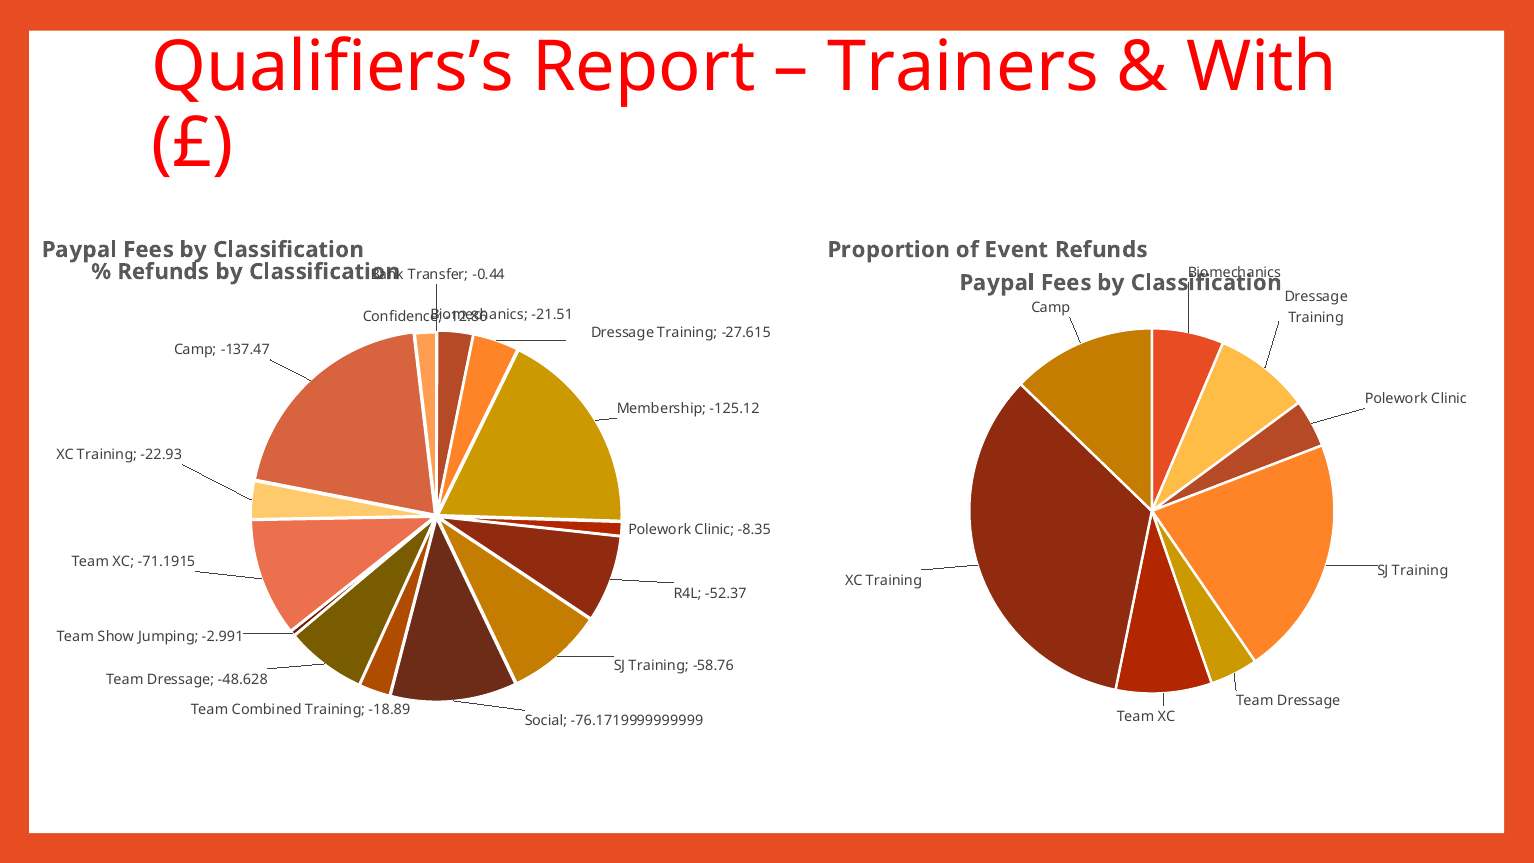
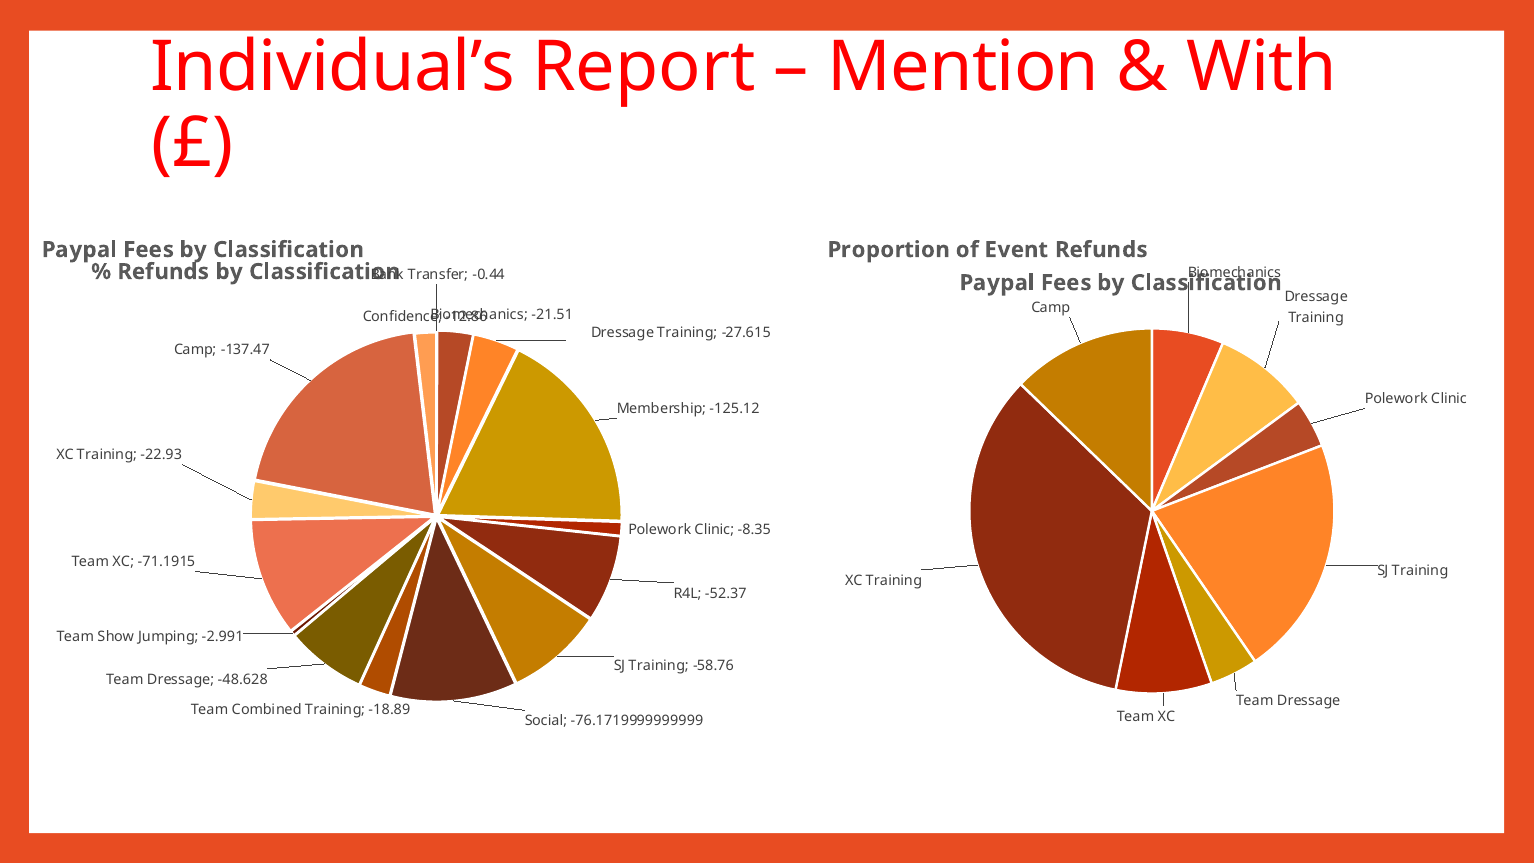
Qualifiers’s: Qualifiers’s -> Individual’s
Trainers: Trainers -> Mention
